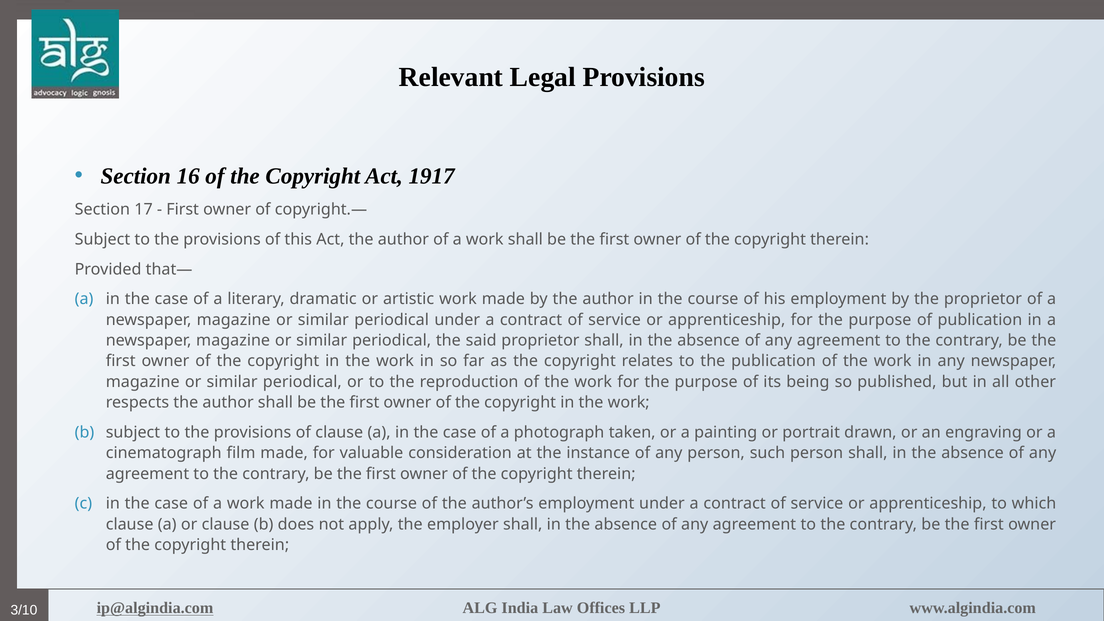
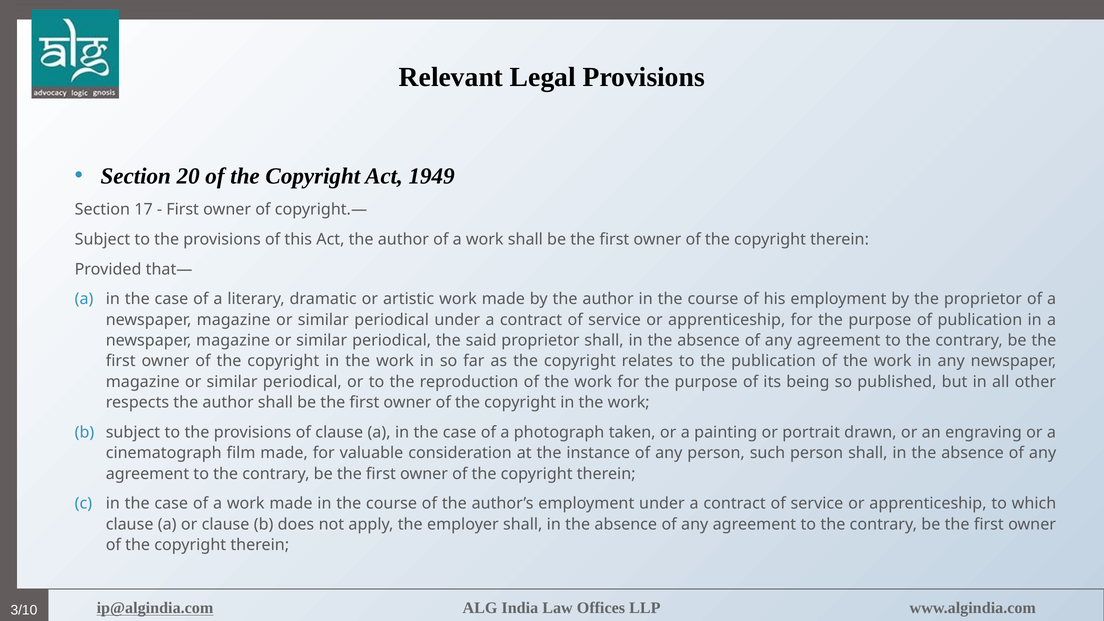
16: 16 -> 20
1917: 1917 -> 1949
